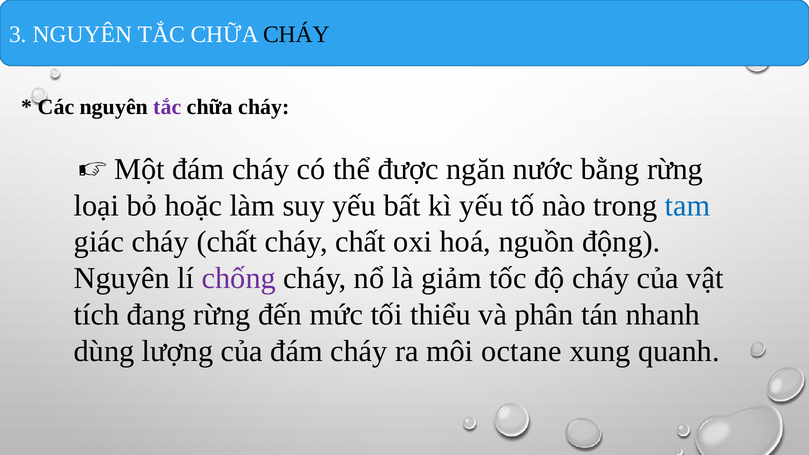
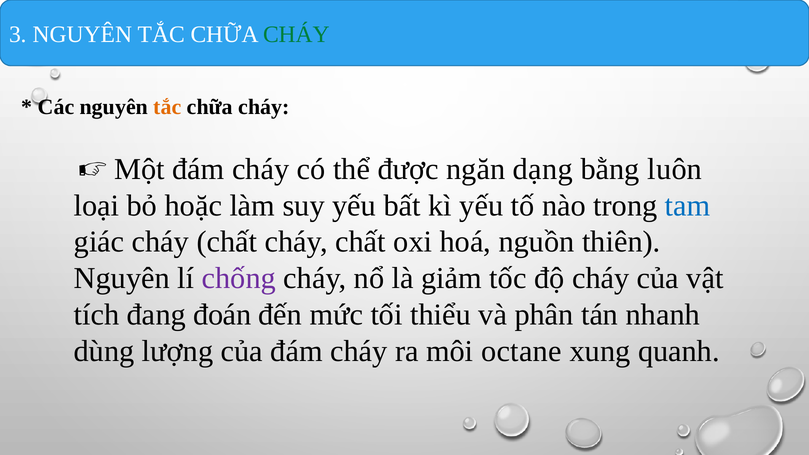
CHÁY at (297, 34) colour: black -> green
tắc at (167, 107) colour: purple -> orange
nước: nước -> dạng
bằng rừng: rừng -> luôn
động: động -> thiên
đang rừng: rừng -> đoán
